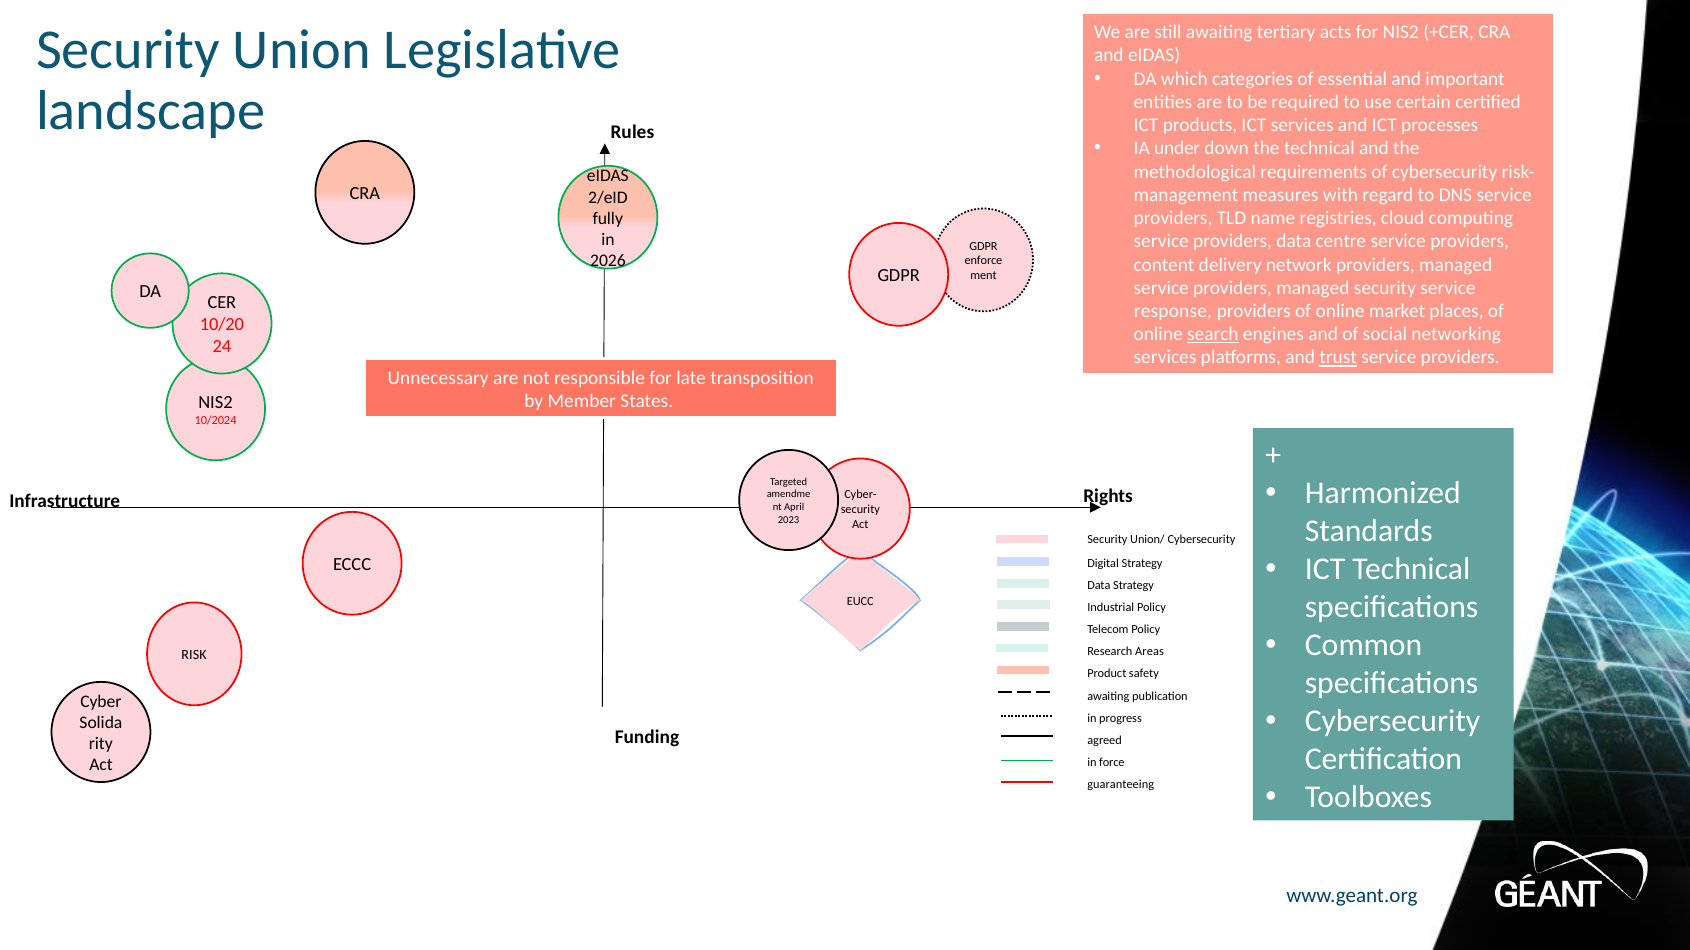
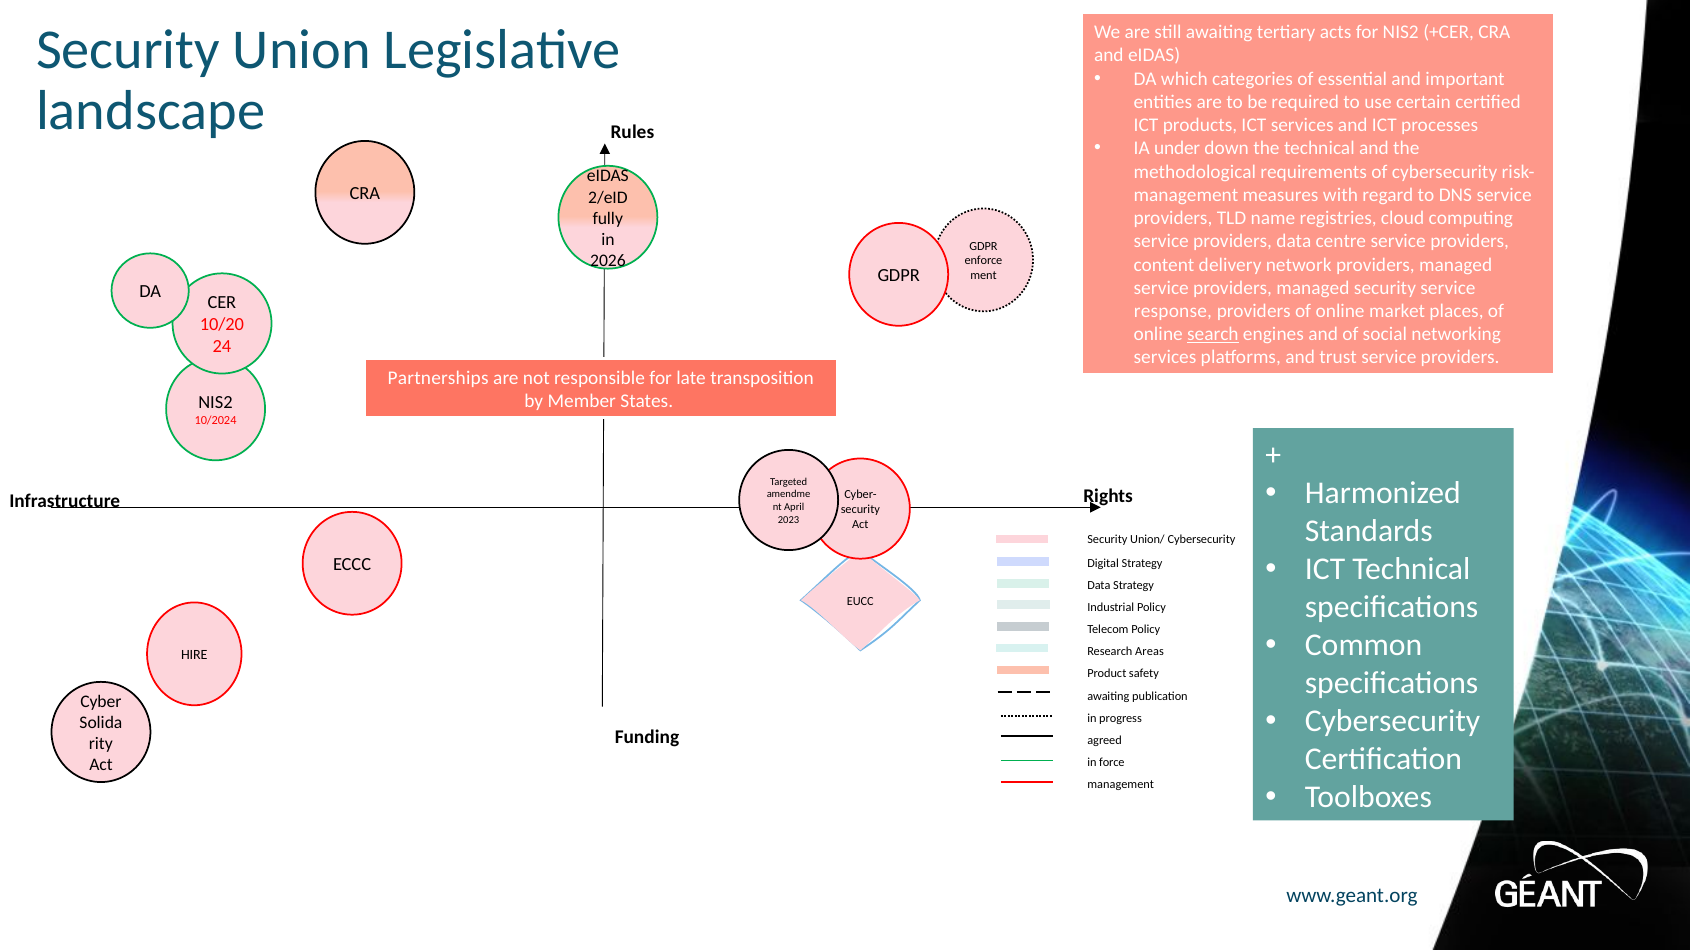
trust underline: present -> none
Unnecessary: Unnecessary -> Partnerships
RISK: RISK -> HIRE
guaranteeing at (1121, 785): guaranteeing -> management
